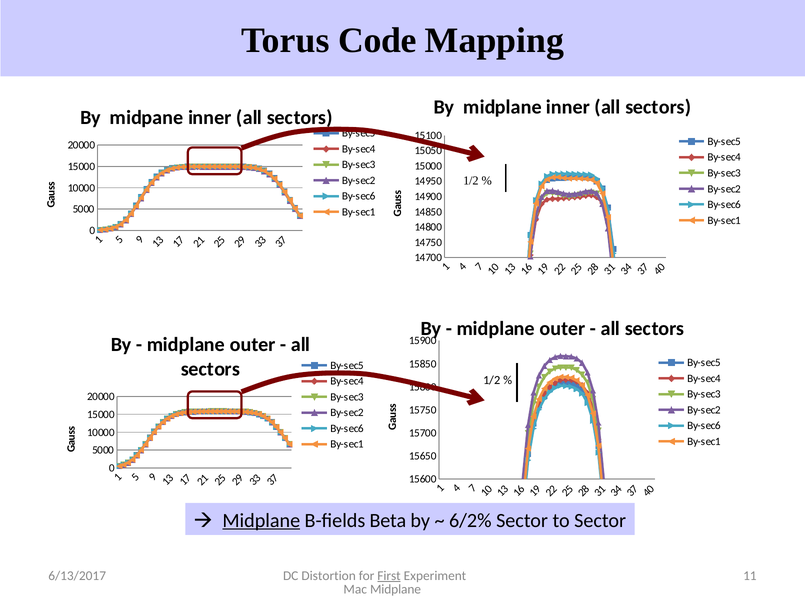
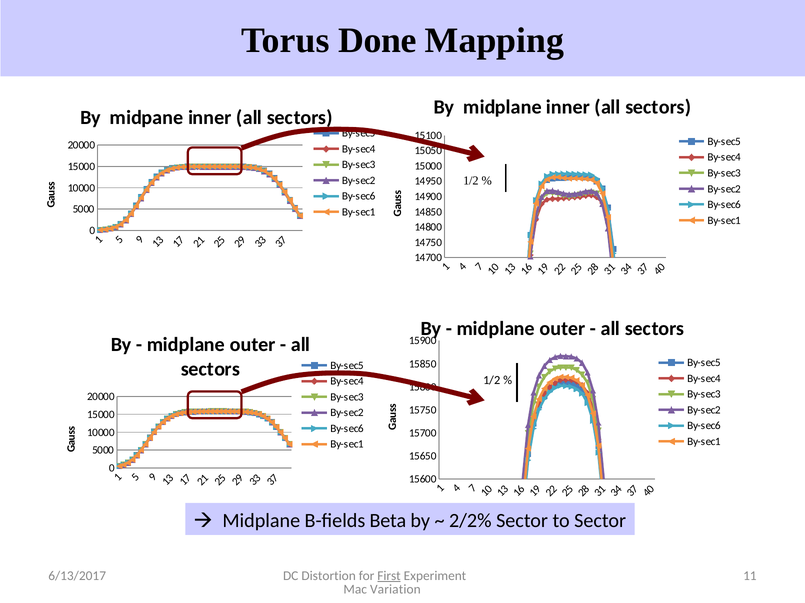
Code: Code -> Done
Midplane at (261, 521) underline: present -> none
6/2%: 6/2% -> 2/2%
Mac Midplane: Midplane -> Variation
